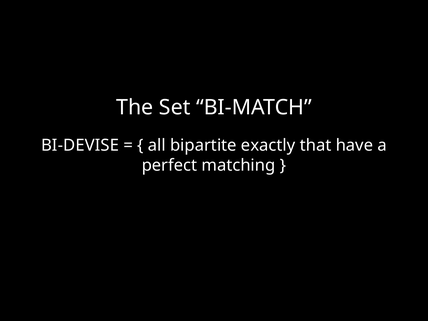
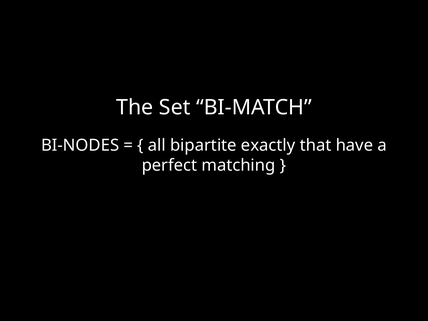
BI-DEVISE: BI-DEVISE -> BI-NODES
